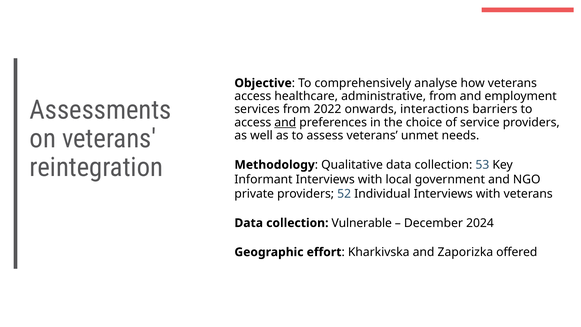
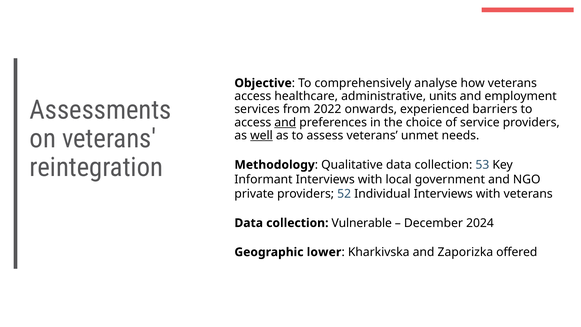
administrative from: from -> units
interactions: interactions -> experienced
well underline: none -> present
effort: effort -> lower
